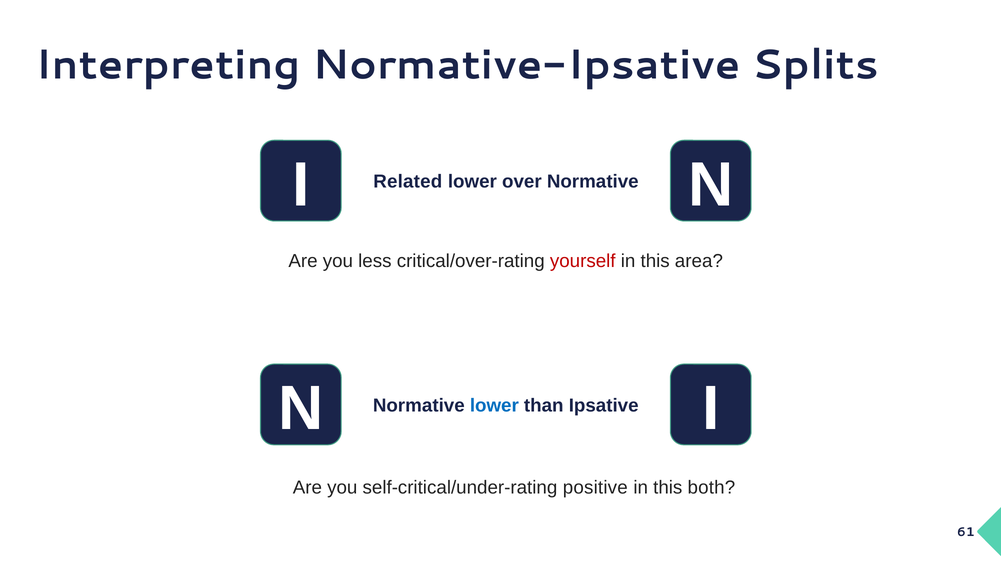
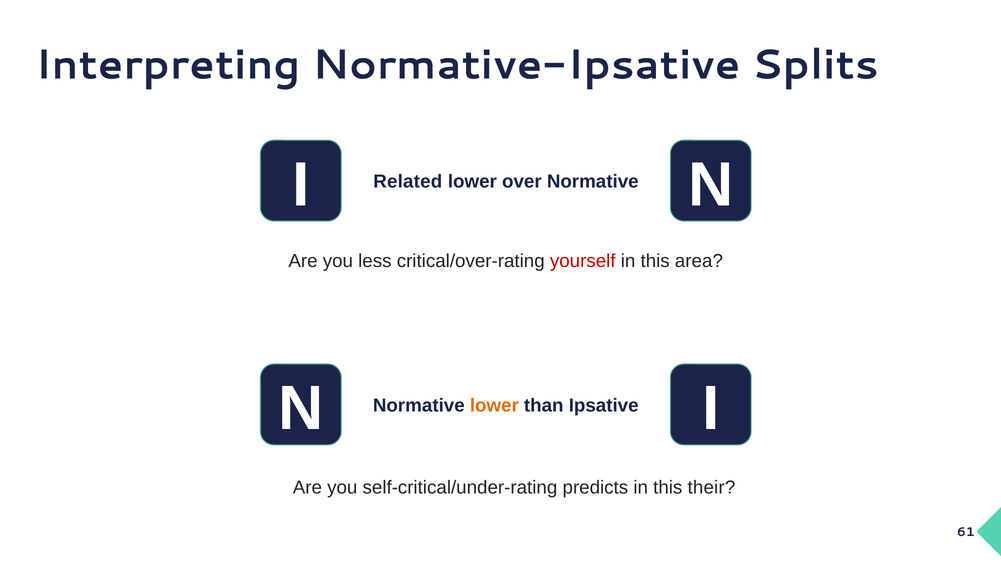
lower at (494, 405) colour: blue -> orange
positive: positive -> predicts
both: both -> their
